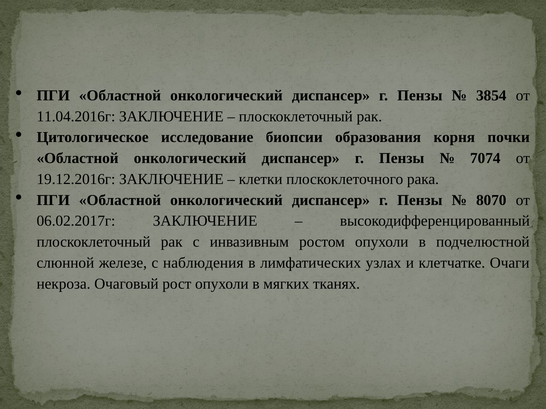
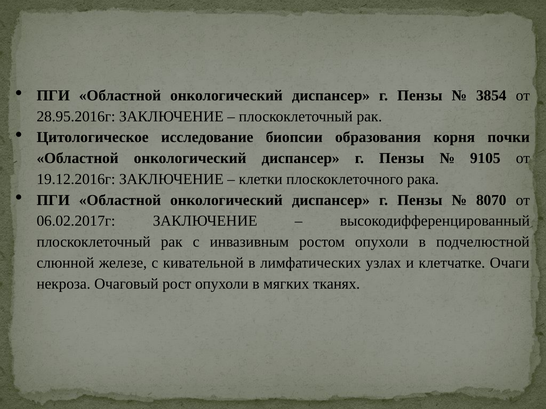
11.04.2016г: 11.04.2016г -> 28.95.2016г
7074: 7074 -> 9105
наблюдения: наблюдения -> кивательной
